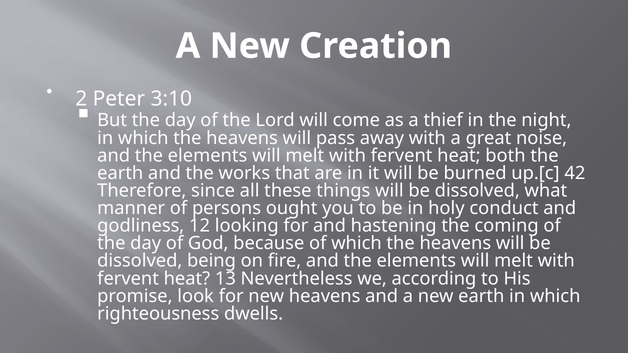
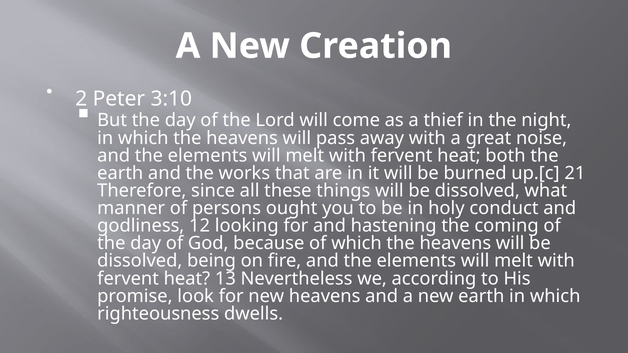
42: 42 -> 21
